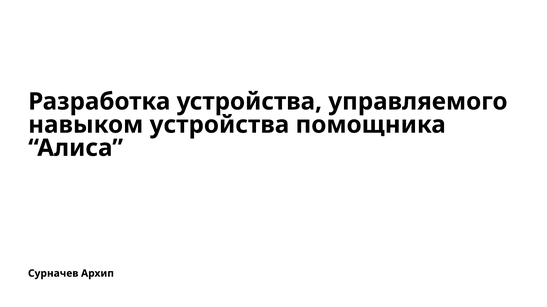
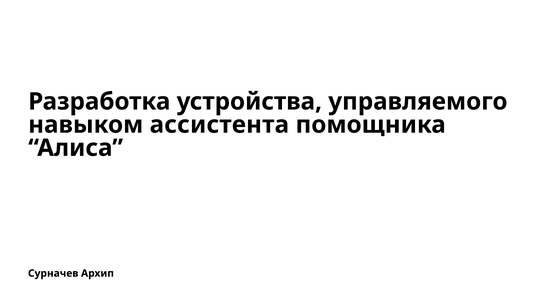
навыком устройства: устройства -> ассистента
